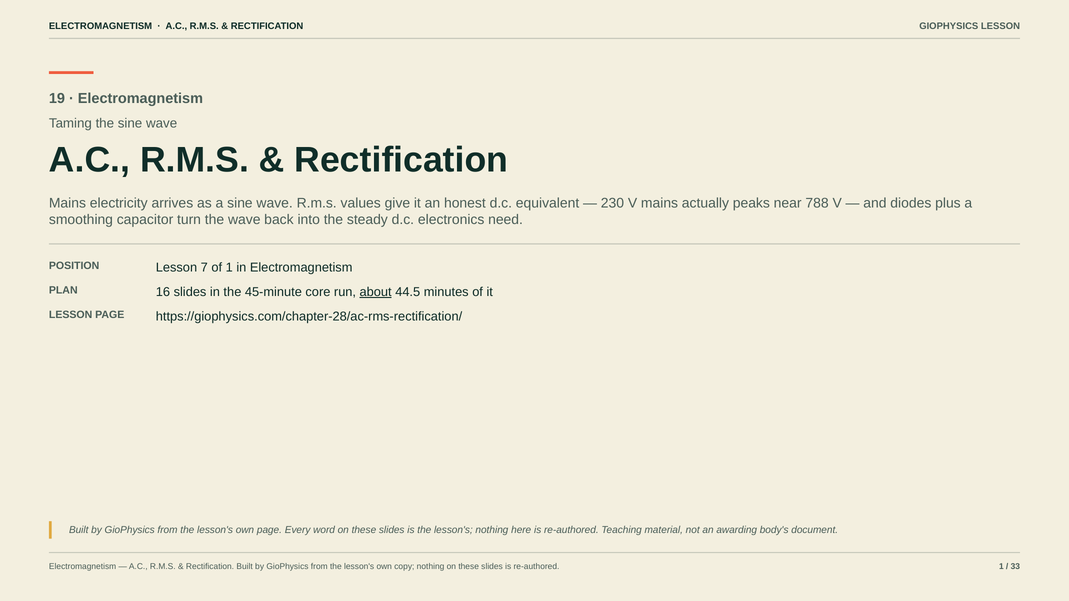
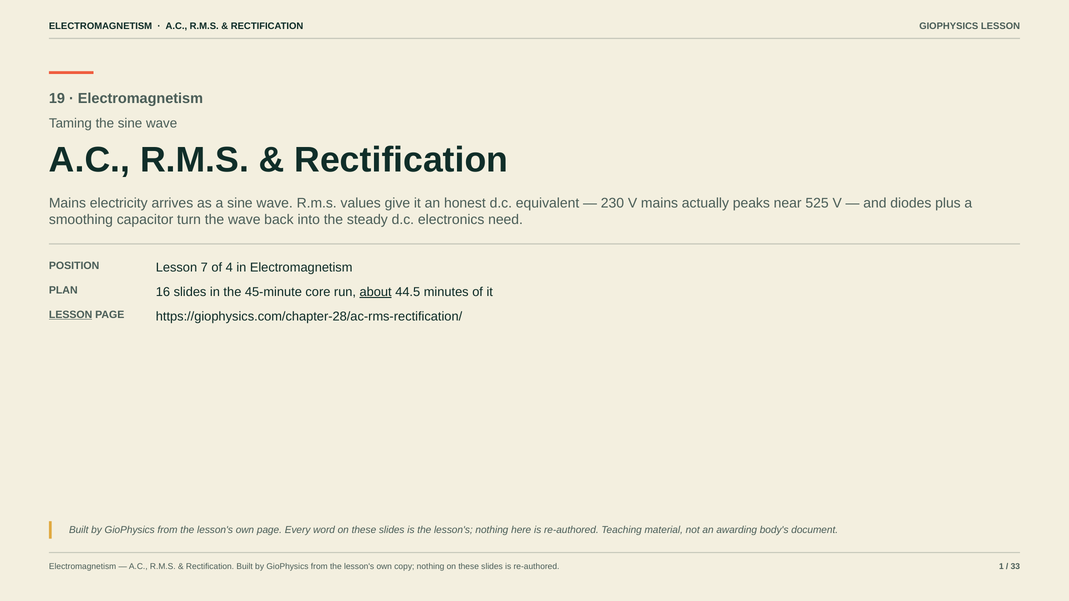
788: 788 -> 525
of 1: 1 -> 4
LESSON at (71, 315) underline: none -> present
